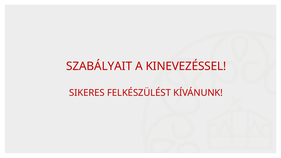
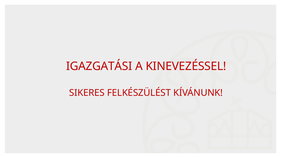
SZABÁLYAIT: SZABÁLYAIT -> IGAZGATÁSI
